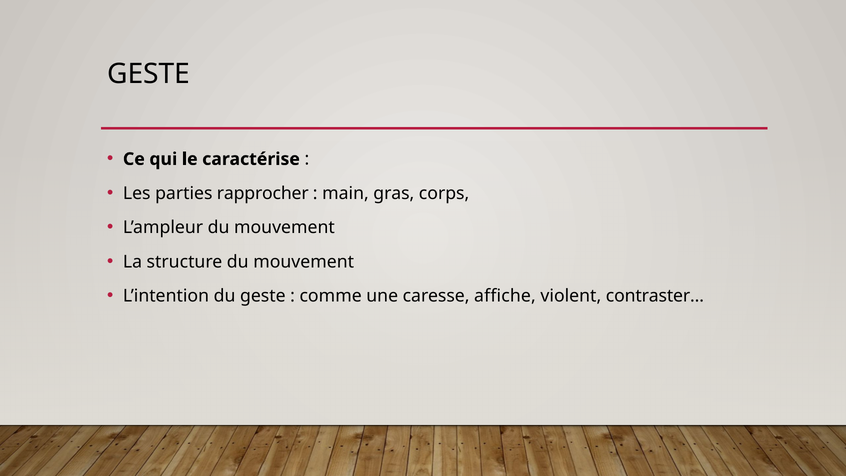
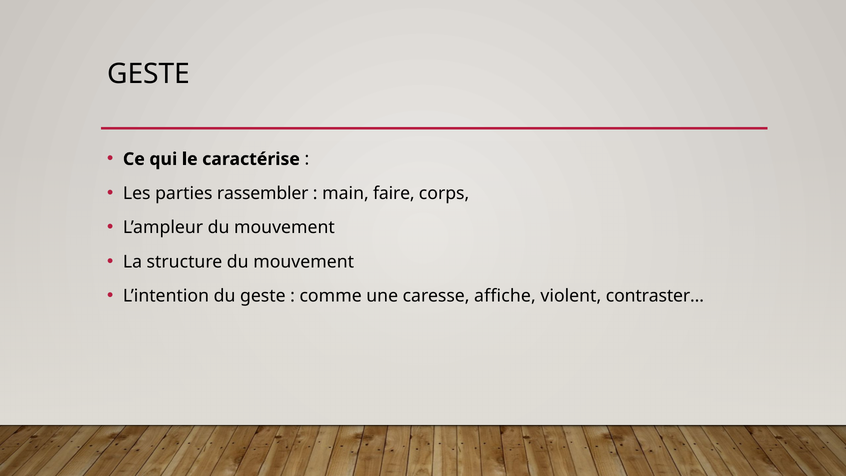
rapprocher: rapprocher -> rassembler
gras: gras -> faire
